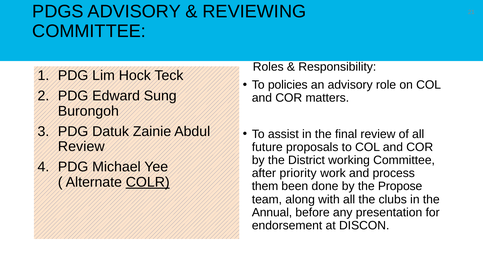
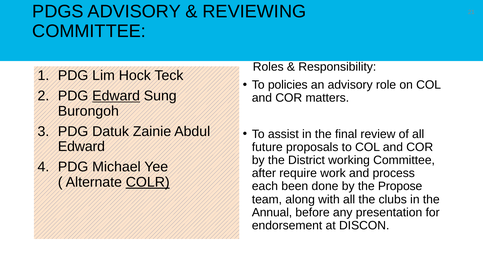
Edward at (116, 96) underline: none -> present
Review at (81, 146): Review -> Edward
priority: priority -> require
them: them -> each
